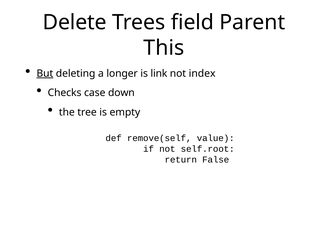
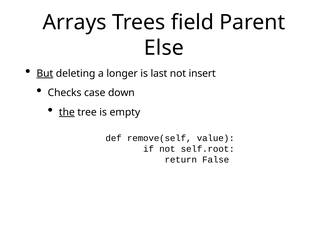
Delete: Delete -> Arrays
This: This -> Else
link: link -> last
index: index -> insert
the underline: none -> present
